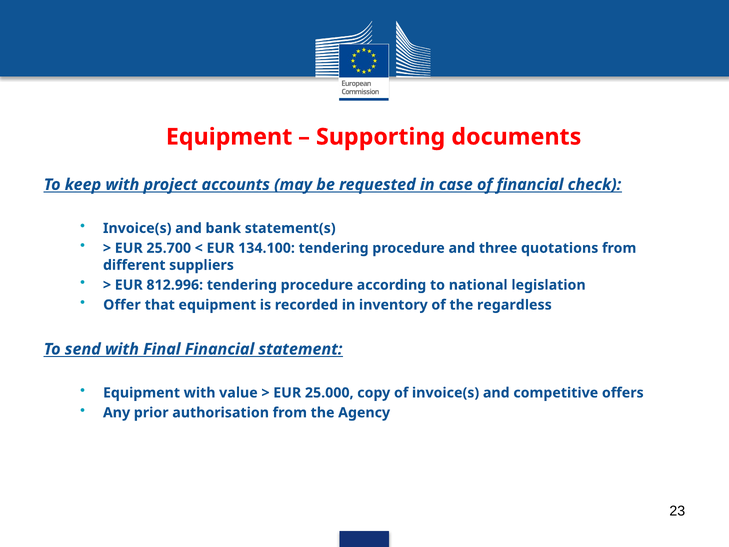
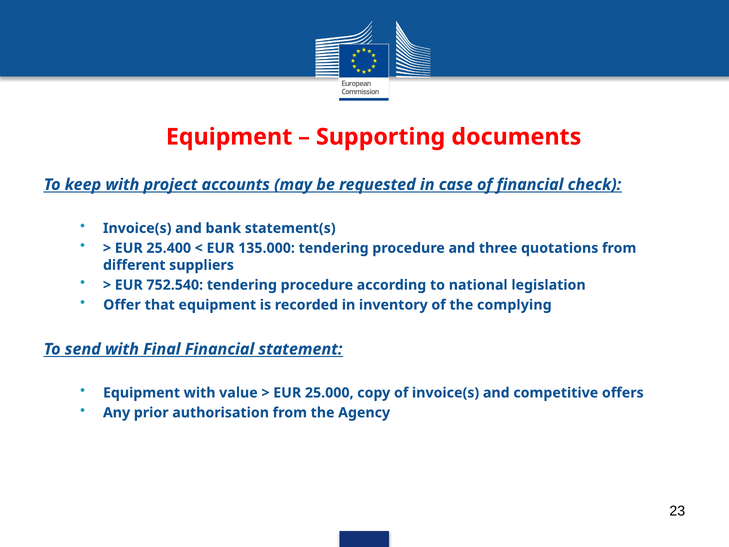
25.700: 25.700 -> 25.400
134.100: 134.100 -> 135.000
812.996: 812.996 -> 752.540
regardless: regardless -> complying
